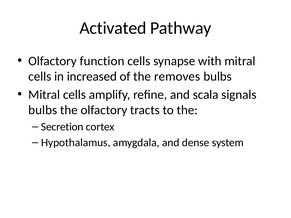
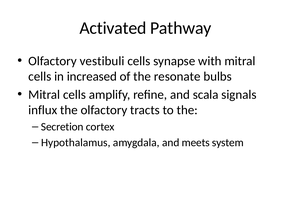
function: function -> vestibuli
removes: removes -> resonate
bulbs at (43, 110): bulbs -> influx
dense: dense -> meets
